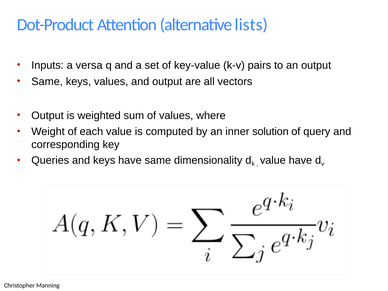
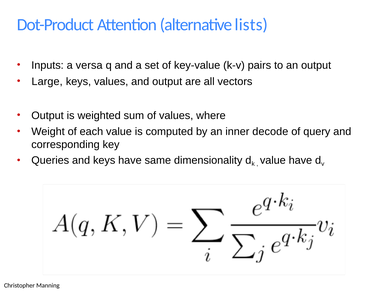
Same at (47, 82): Same -> Large
solution: solution -> decode
